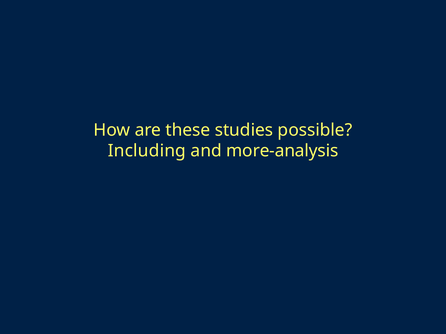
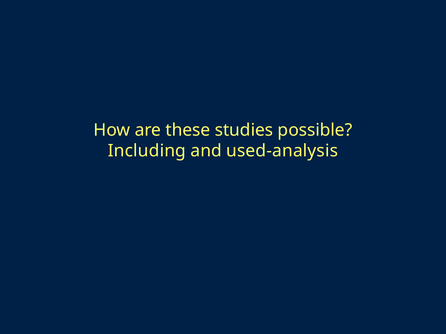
more-analysis: more-analysis -> used-analysis
